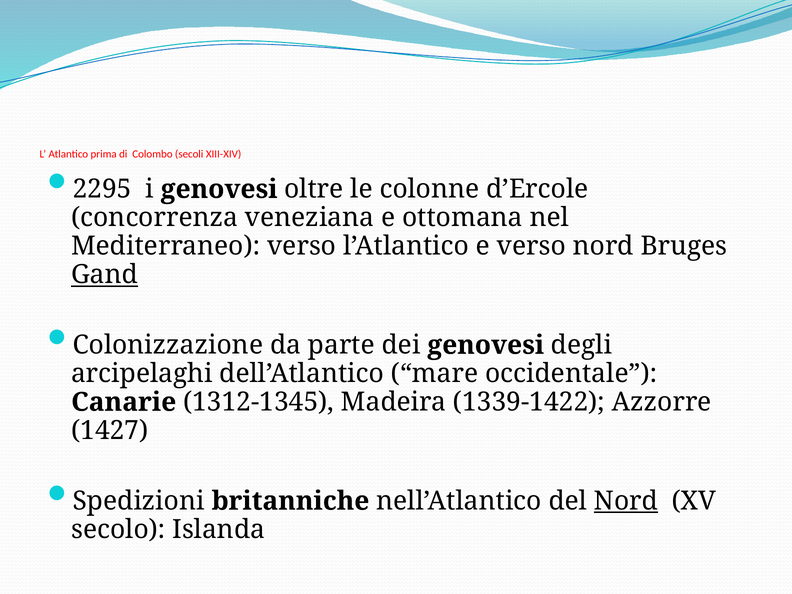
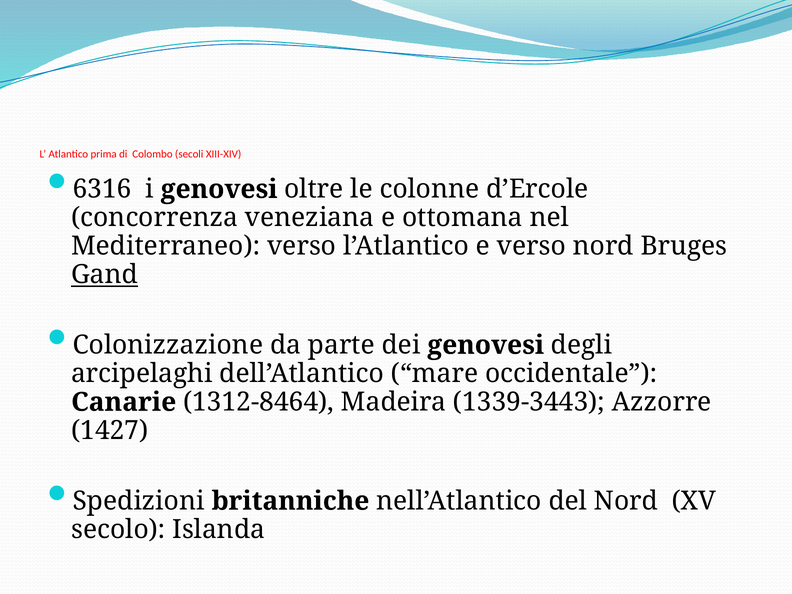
2295: 2295 -> 6316
1312-1345: 1312-1345 -> 1312-8464
1339-1422: 1339-1422 -> 1339-3443
Nord at (626, 501) underline: present -> none
